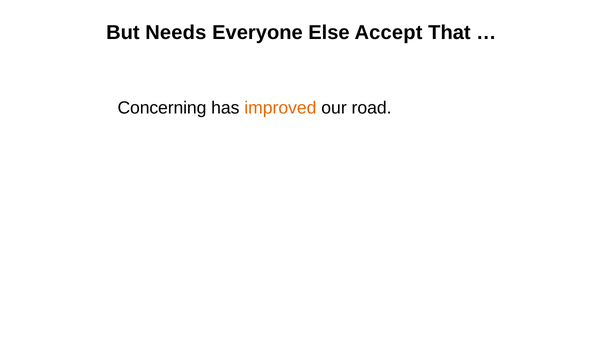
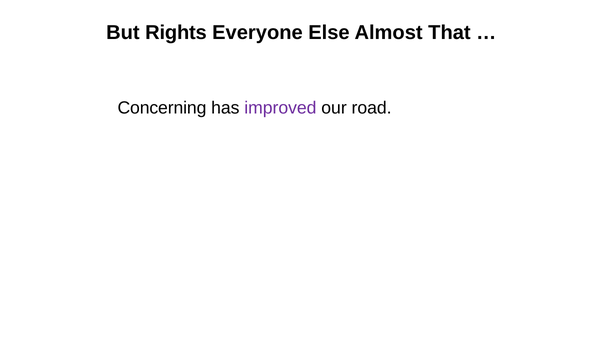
Needs: Needs -> Rights
Accept: Accept -> Almost
improved colour: orange -> purple
